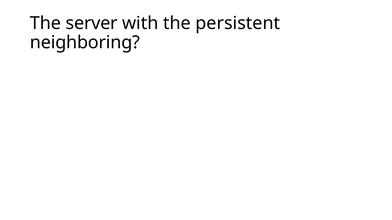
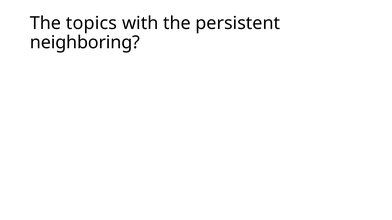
server: server -> topics
